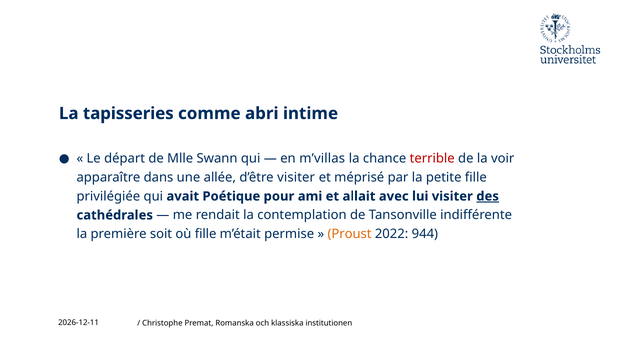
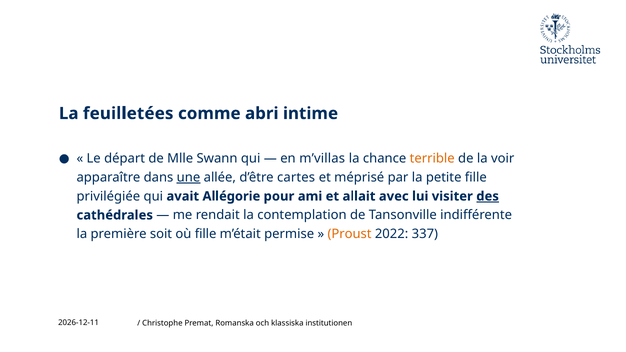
tapisseries: tapisseries -> feuilletées
terrible colour: red -> orange
une underline: none -> present
d’être visiter: visiter -> cartes
Poétique: Poétique -> Allégorie
944: 944 -> 337
